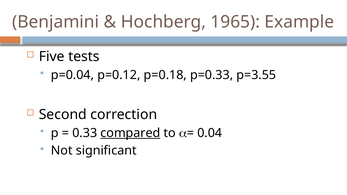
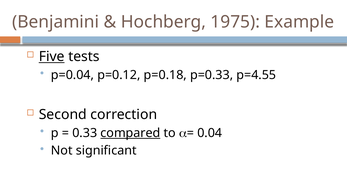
1965: 1965 -> 1975
Five underline: none -> present
p=3.55: p=3.55 -> p=4.55
